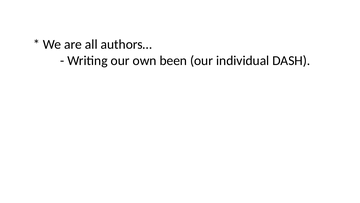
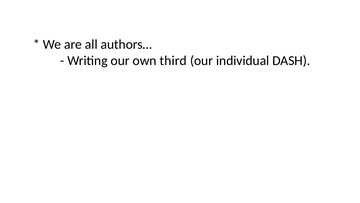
been: been -> third
